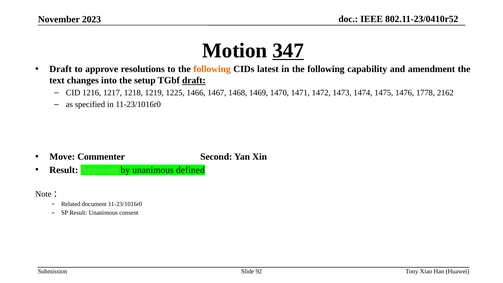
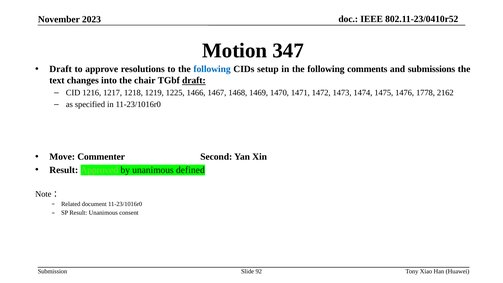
347 underline: present -> none
following at (212, 69) colour: orange -> blue
latest: latest -> setup
capability: capability -> comments
amendment: amendment -> submissions
setup: setup -> chair
